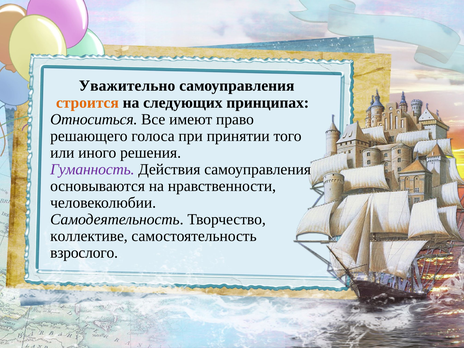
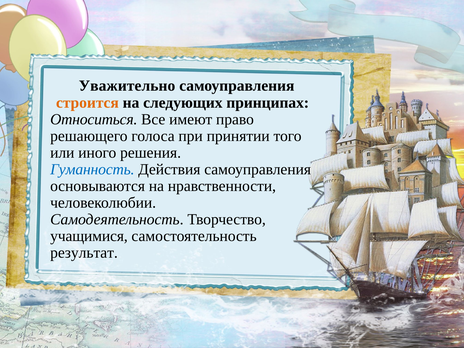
Гуманность colour: purple -> blue
коллективе: коллективе -> учащимися
взрослого: взрослого -> результат
